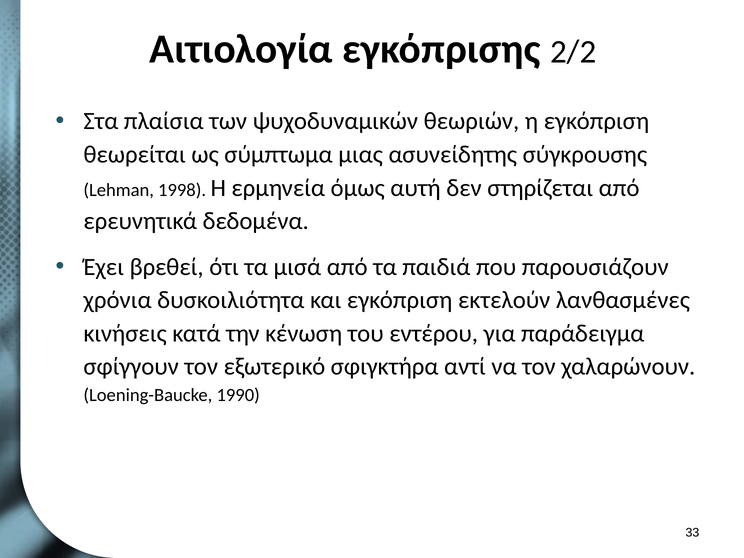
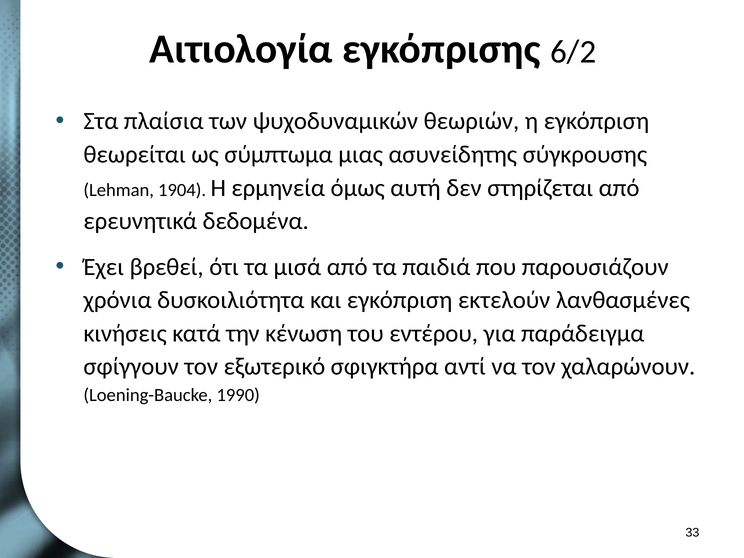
2/2: 2/2 -> 6/2
1998: 1998 -> 1904
